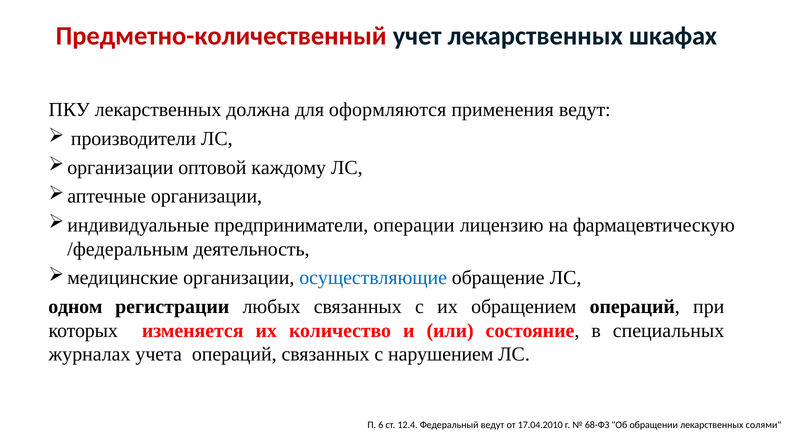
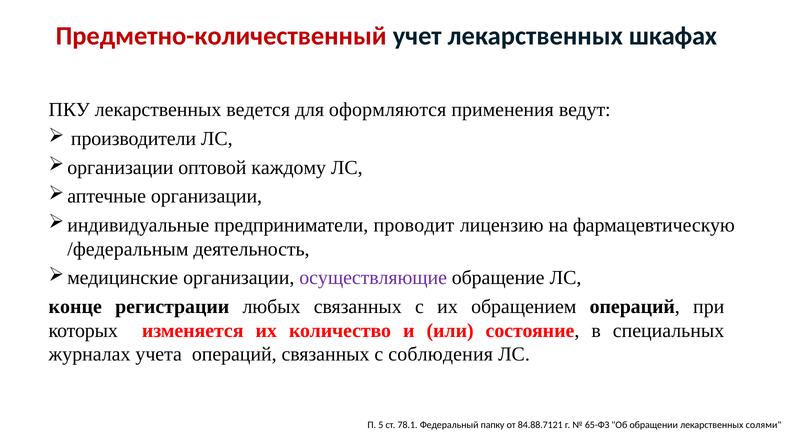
должна: должна -> ведется
операции: операции -> проводит
осуществляющие colour: blue -> purple
одном: одном -> конце
нарушением: нарушением -> соблюдения
6: 6 -> 5
12.4: 12.4 -> 78.1
Федеральный ведут: ведут -> папку
17.04.2010: 17.04.2010 -> 84.88.7121
68-ФЗ: 68-ФЗ -> 65-ФЗ
